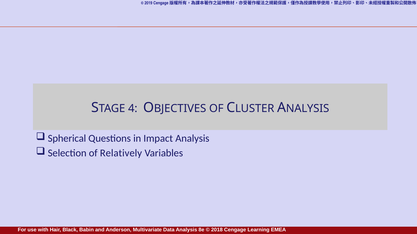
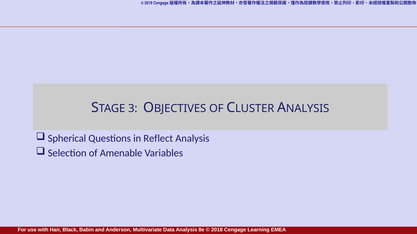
4: 4 -> 3
Impact: Impact -> Reflect
Relatively: Relatively -> Amenable
